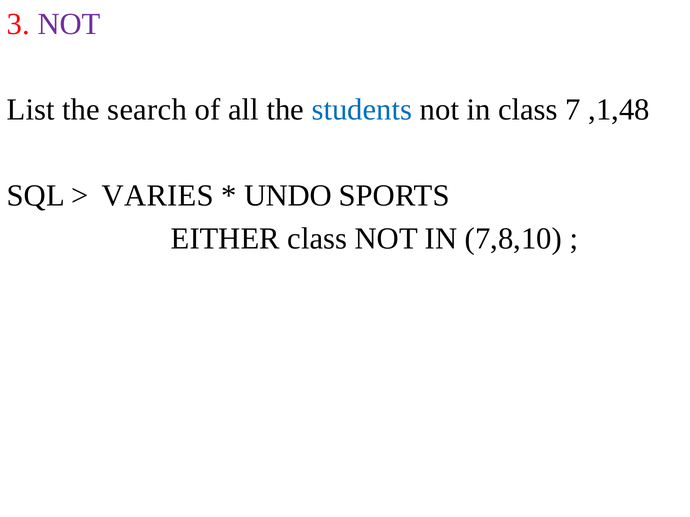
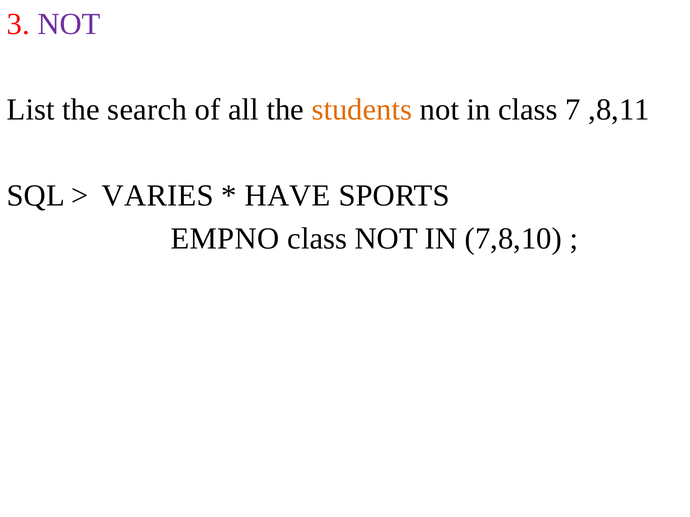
students colour: blue -> orange
,1,48: ,1,48 -> ,8,11
UNDO: UNDO -> HAVE
EITHER: EITHER -> EMPNO
